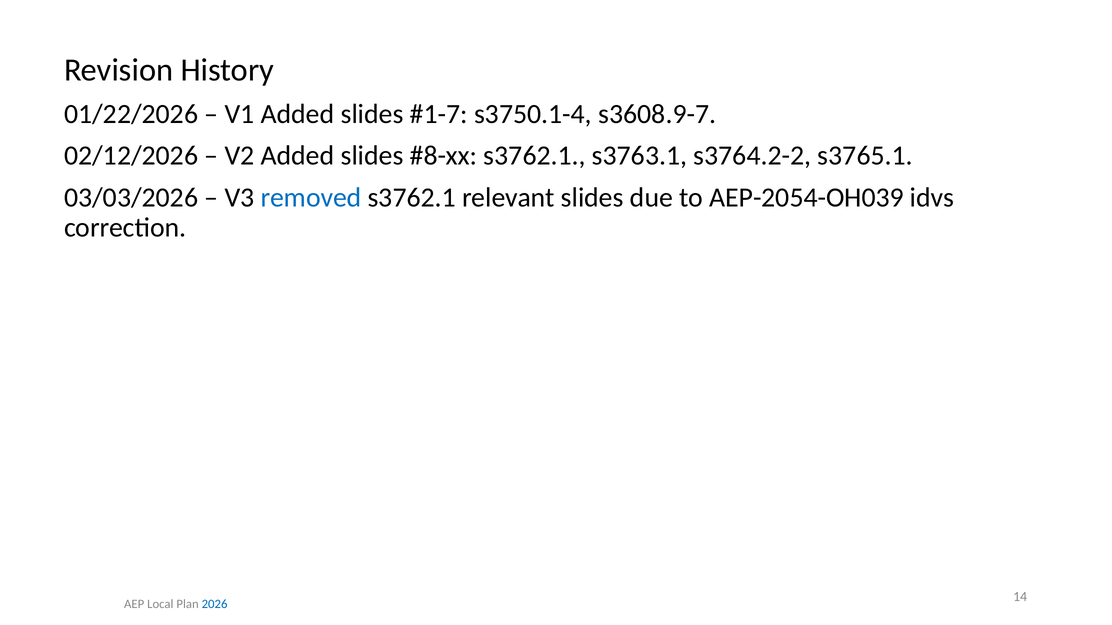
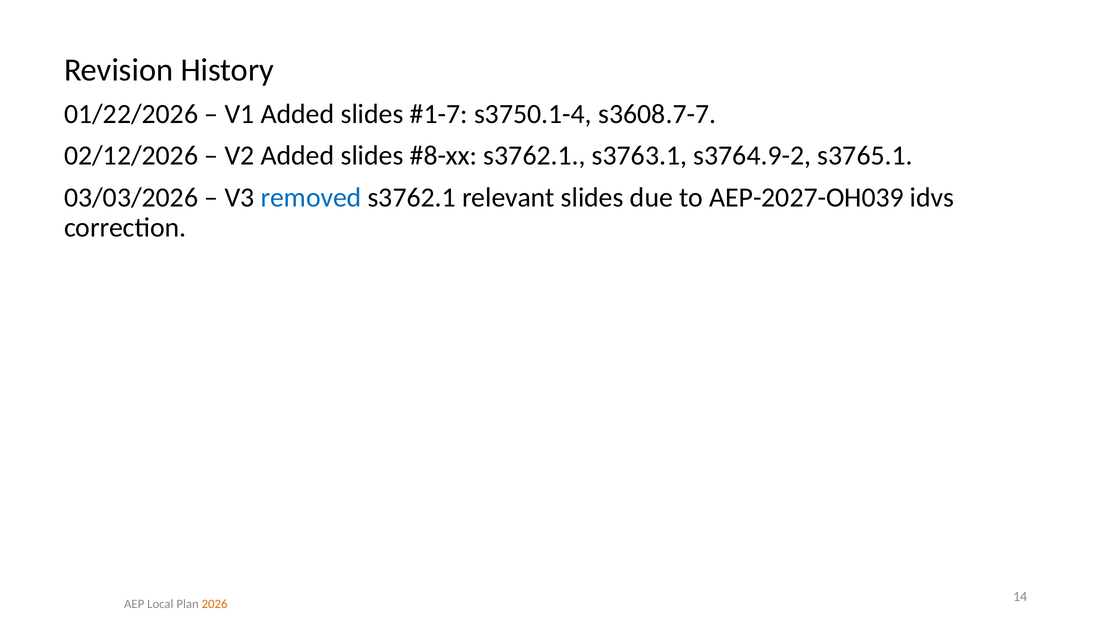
s3608.9-7: s3608.9-7 -> s3608.7-7
s3764.2-2: s3764.2-2 -> s3764.9-2
AEP-2054-OH039: AEP-2054-OH039 -> AEP-2027-OH039
2026 colour: blue -> orange
